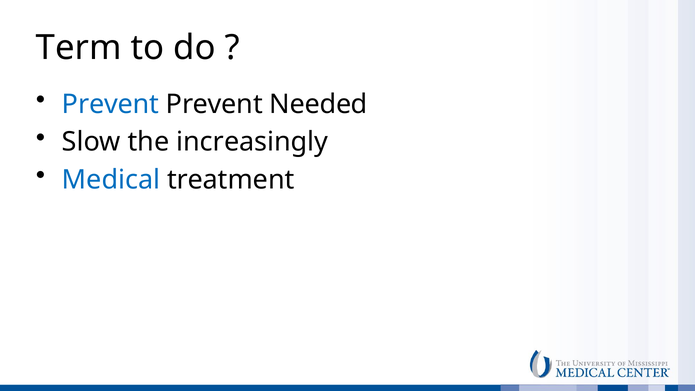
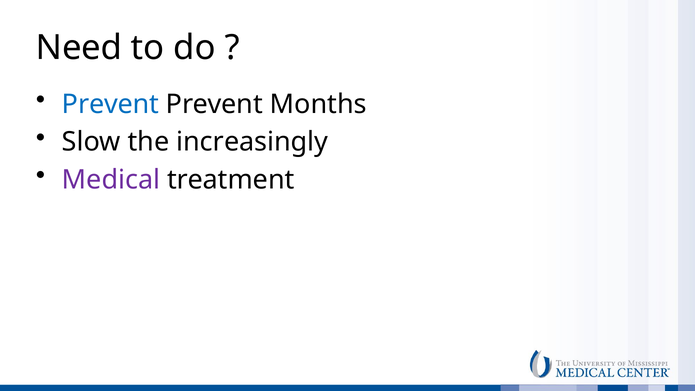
Term: Term -> Need
Needed: Needed -> Months
Medical colour: blue -> purple
